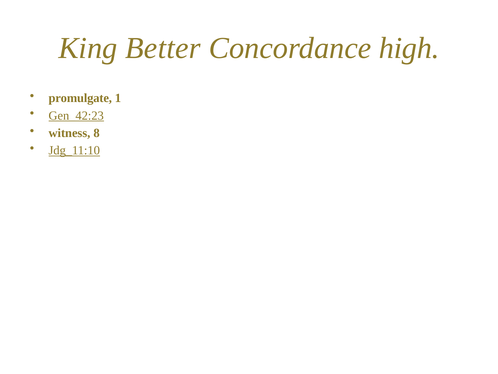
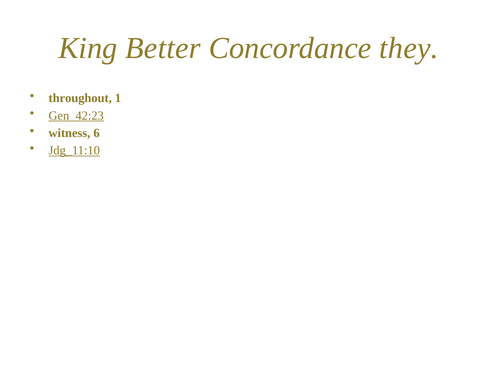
high: high -> they
promulgate: promulgate -> throughout
8: 8 -> 6
